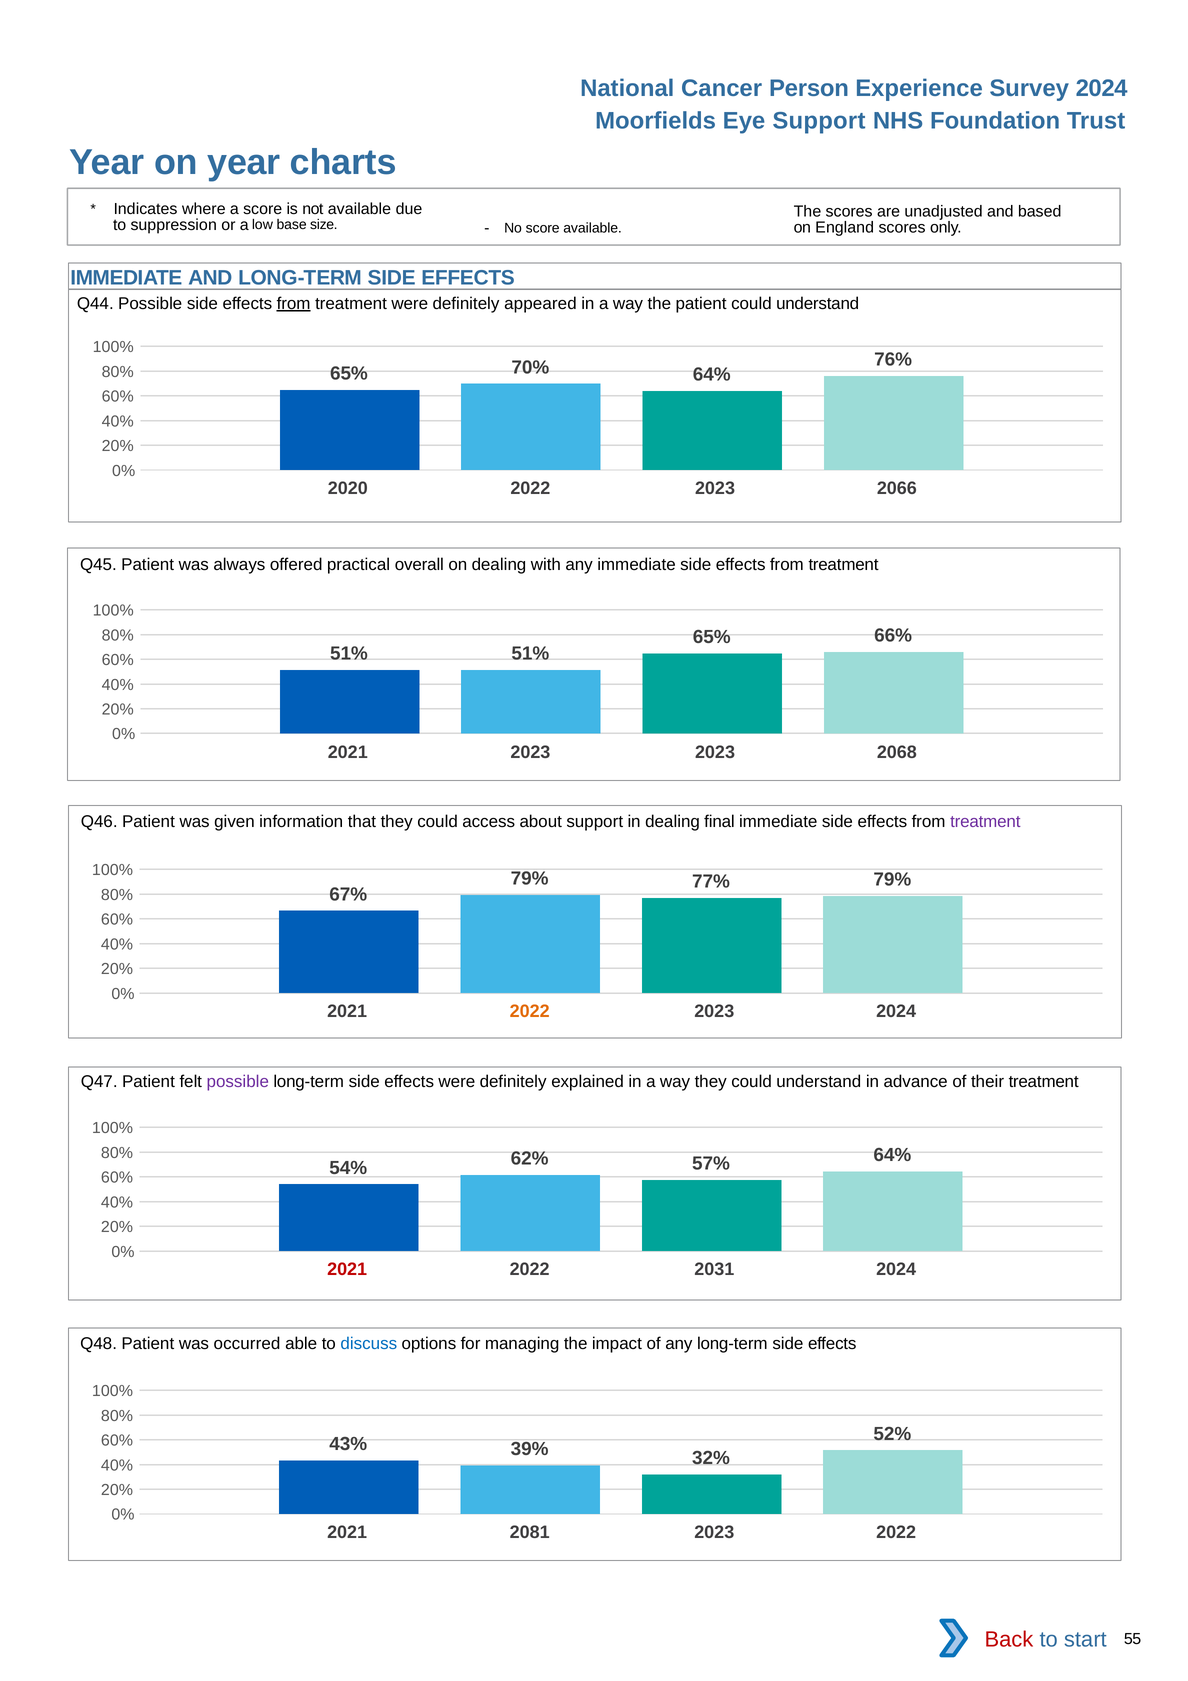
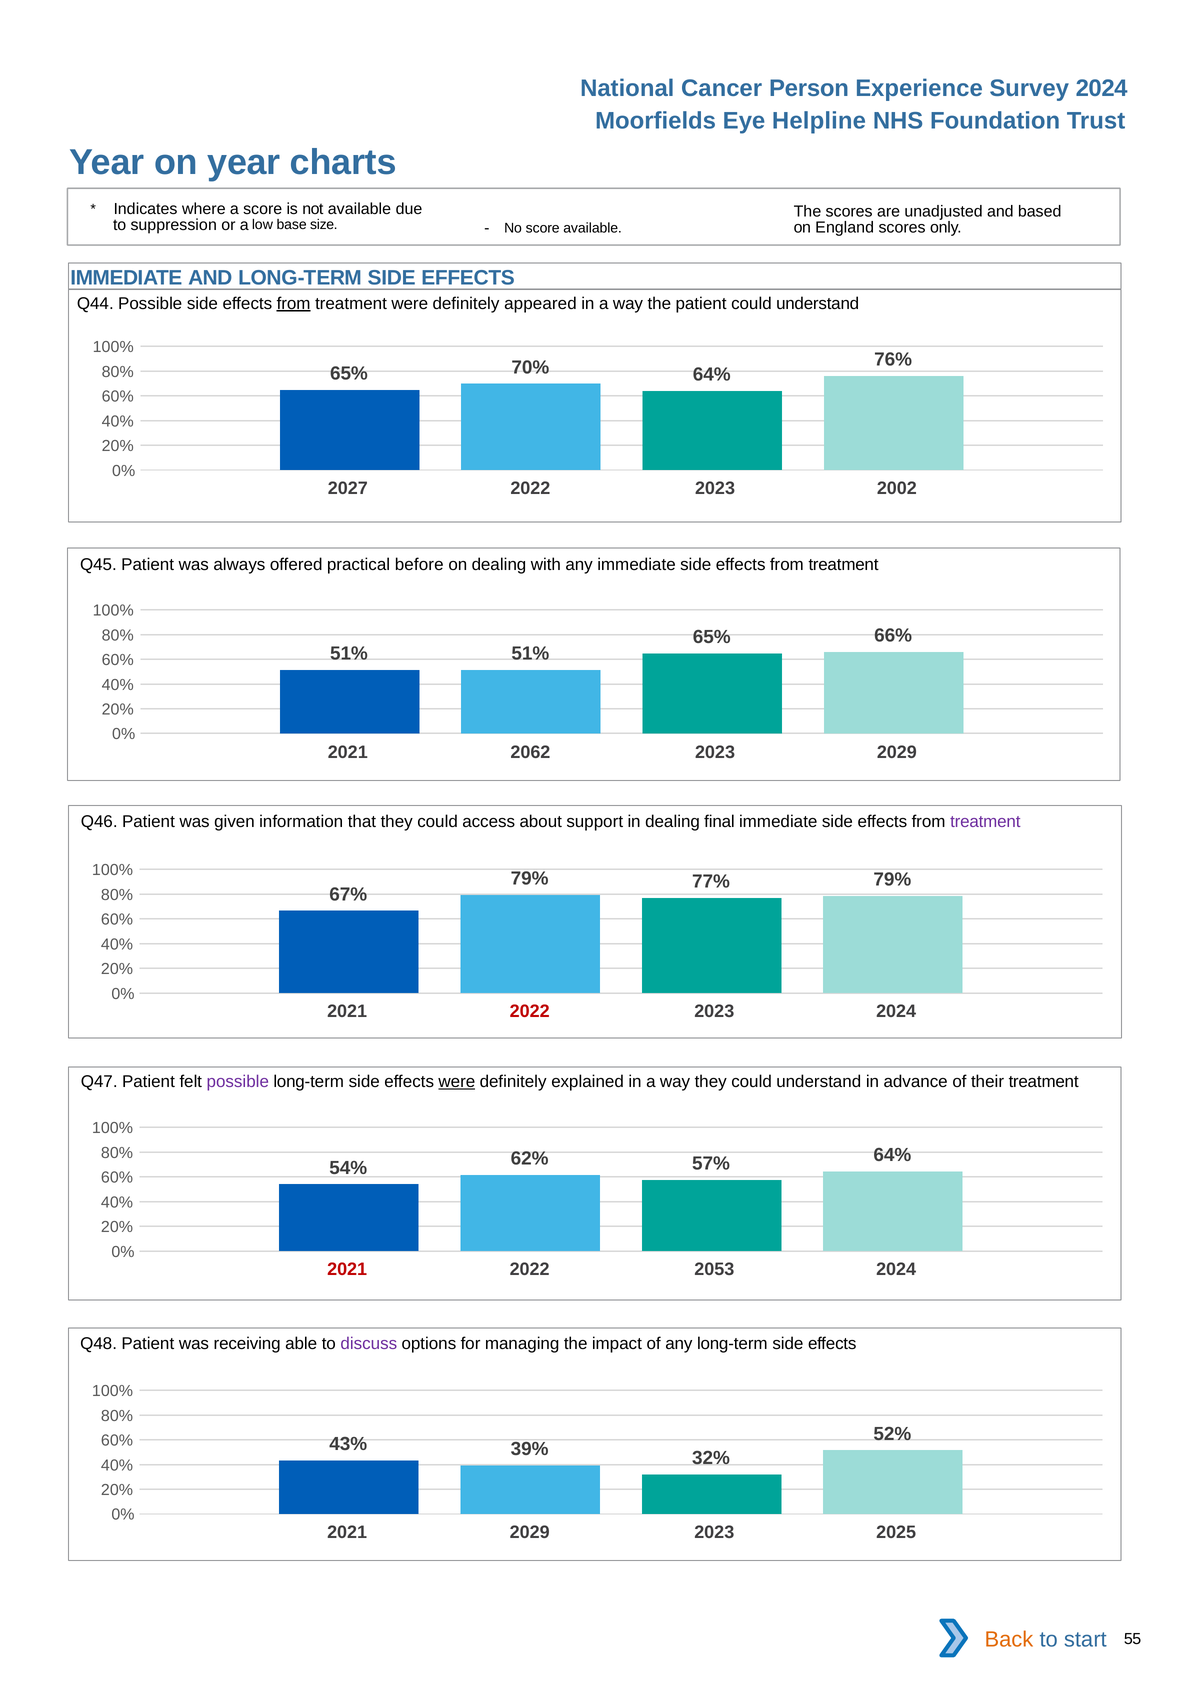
Eye Support: Support -> Helpline
2020: 2020 -> 2027
2066: 2066 -> 2002
overall: overall -> before
2021 2023: 2023 -> 2062
2023 2068: 2068 -> 2029
2022 at (530, 1012) colour: orange -> red
were at (457, 1082) underline: none -> present
2031: 2031 -> 2053
occurred: occurred -> receiving
discuss colour: blue -> purple
2021 2081: 2081 -> 2029
2023 2022: 2022 -> 2025
Back colour: red -> orange
